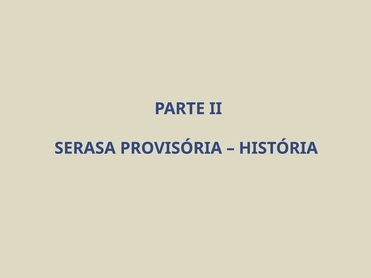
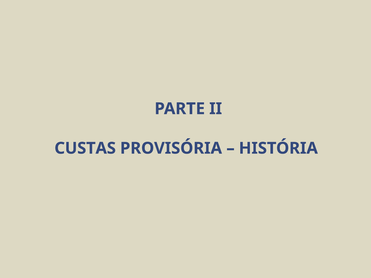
SERASA: SERASA -> CUSTAS
